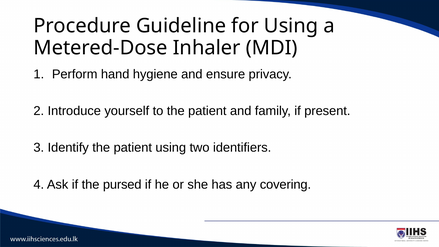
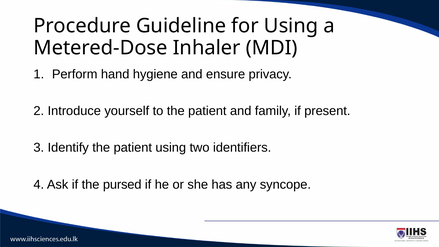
covering: covering -> syncope
